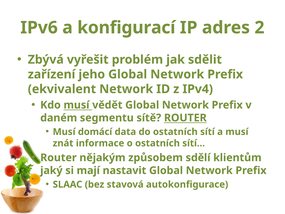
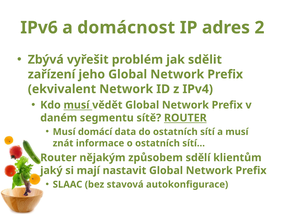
konfigurací: konfigurací -> domácnost
